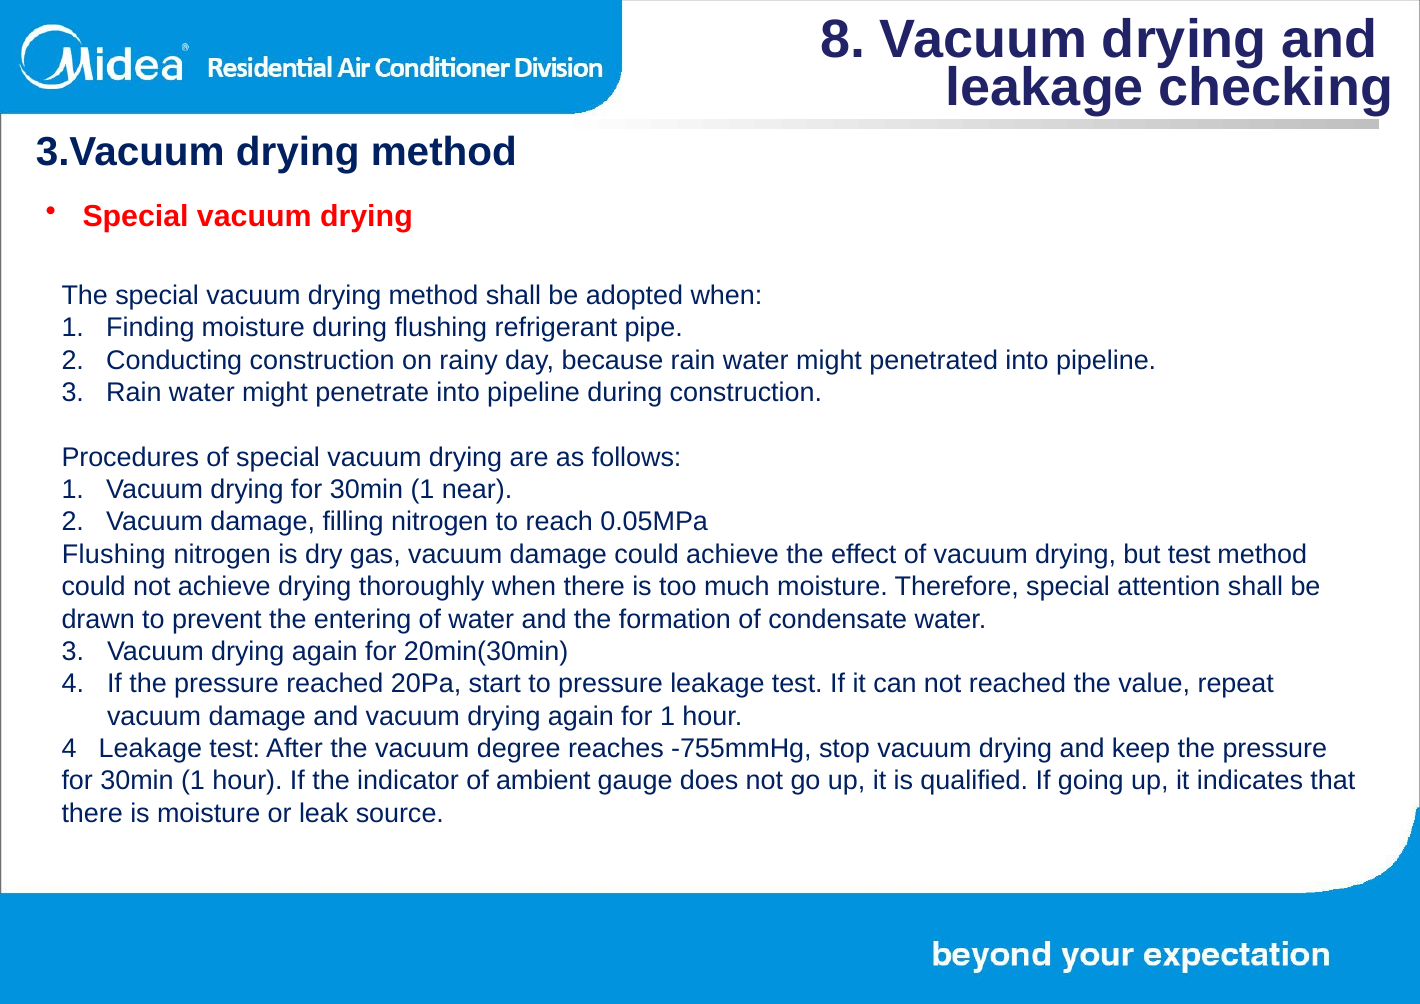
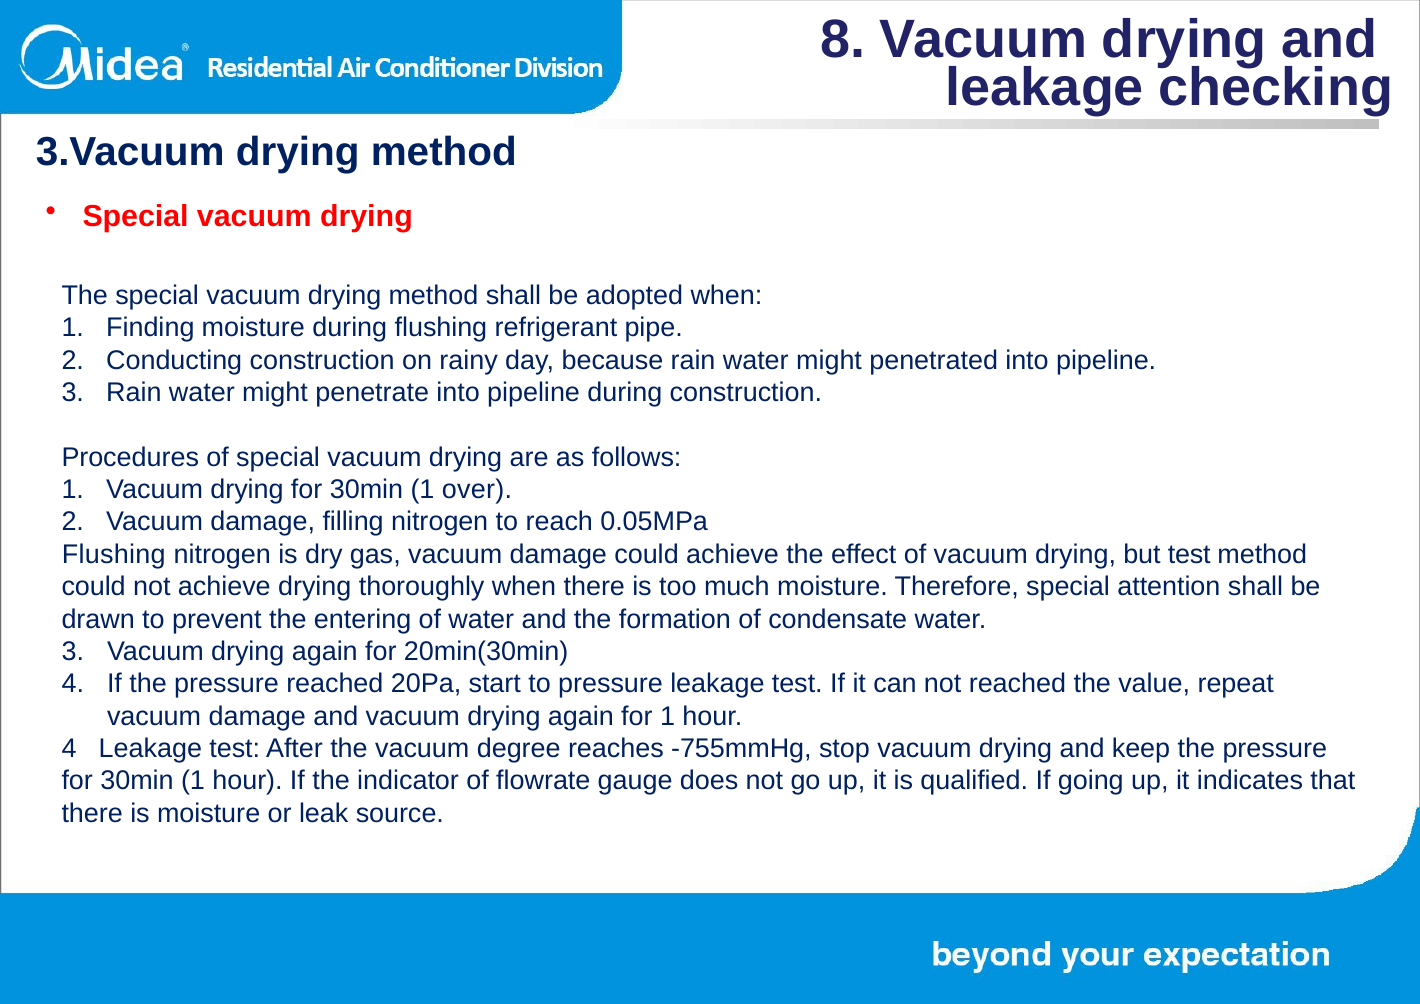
near: near -> over
ambient: ambient -> flowrate
